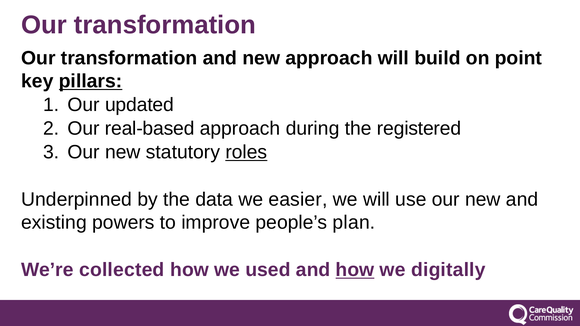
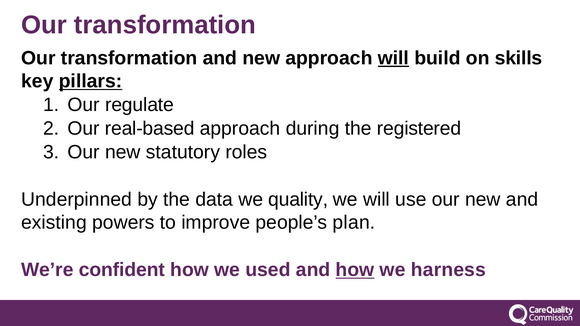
will at (393, 58) underline: none -> present
point: point -> skills
updated: updated -> regulate
roles underline: present -> none
easier: easier -> quality
collected: collected -> confident
digitally: digitally -> harness
